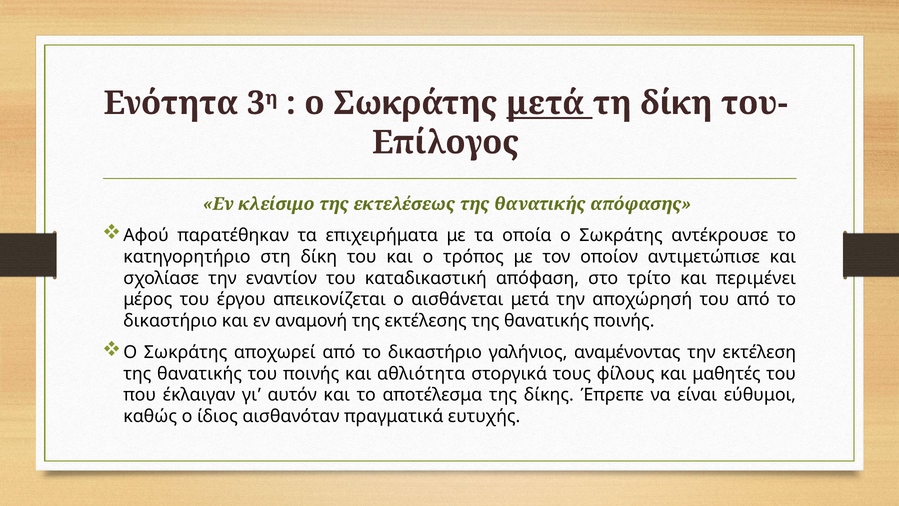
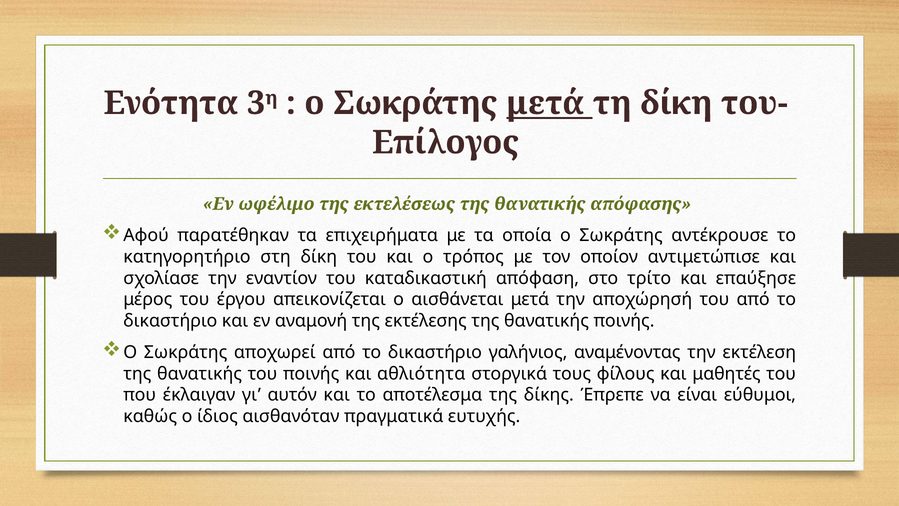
κλείσιμο: κλείσιμο -> ωφέλιμο
περιμένει: περιμένει -> επαύξησε
